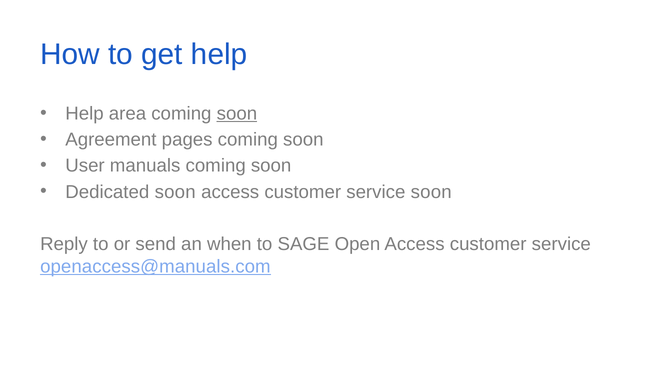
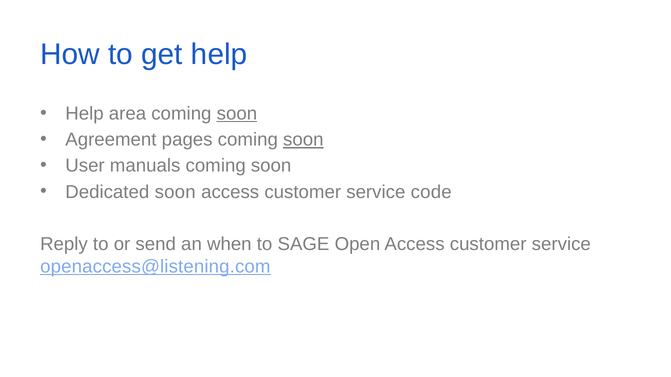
soon at (303, 140) underline: none -> present
service soon: soon -> code
openaccess@manuals.com: openaccess@manuals.com -> openaccess@listening.com
